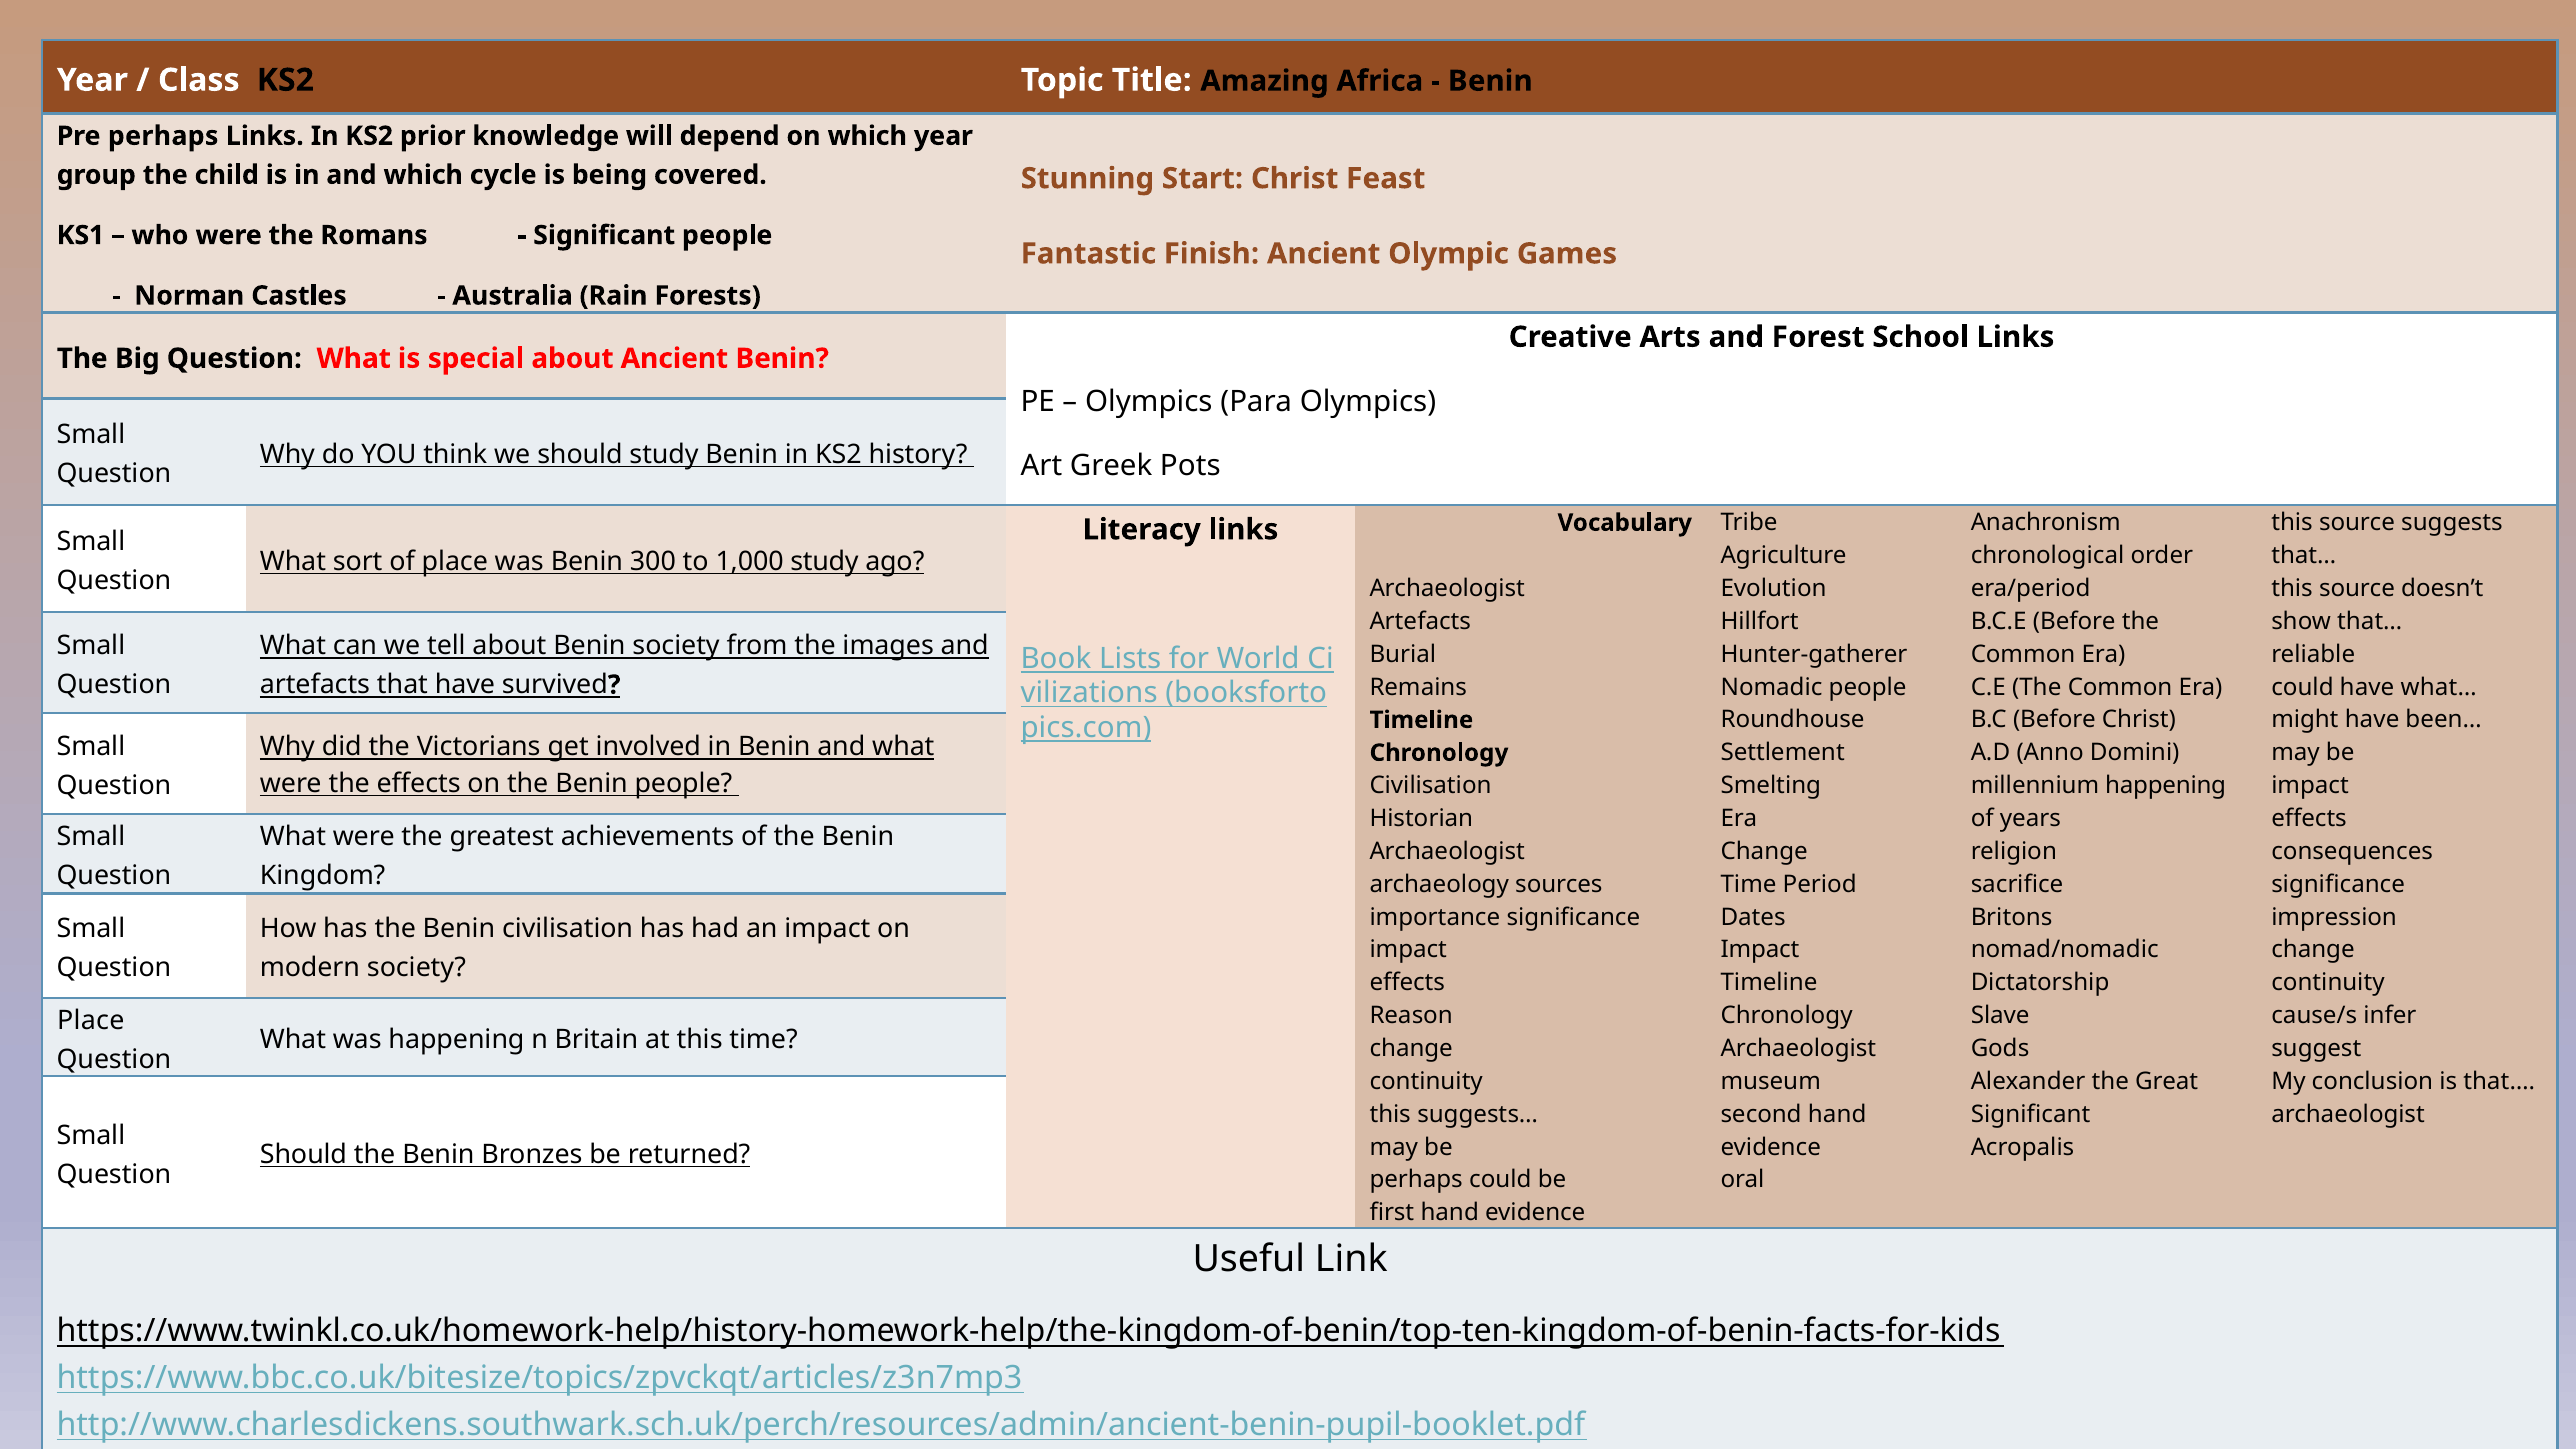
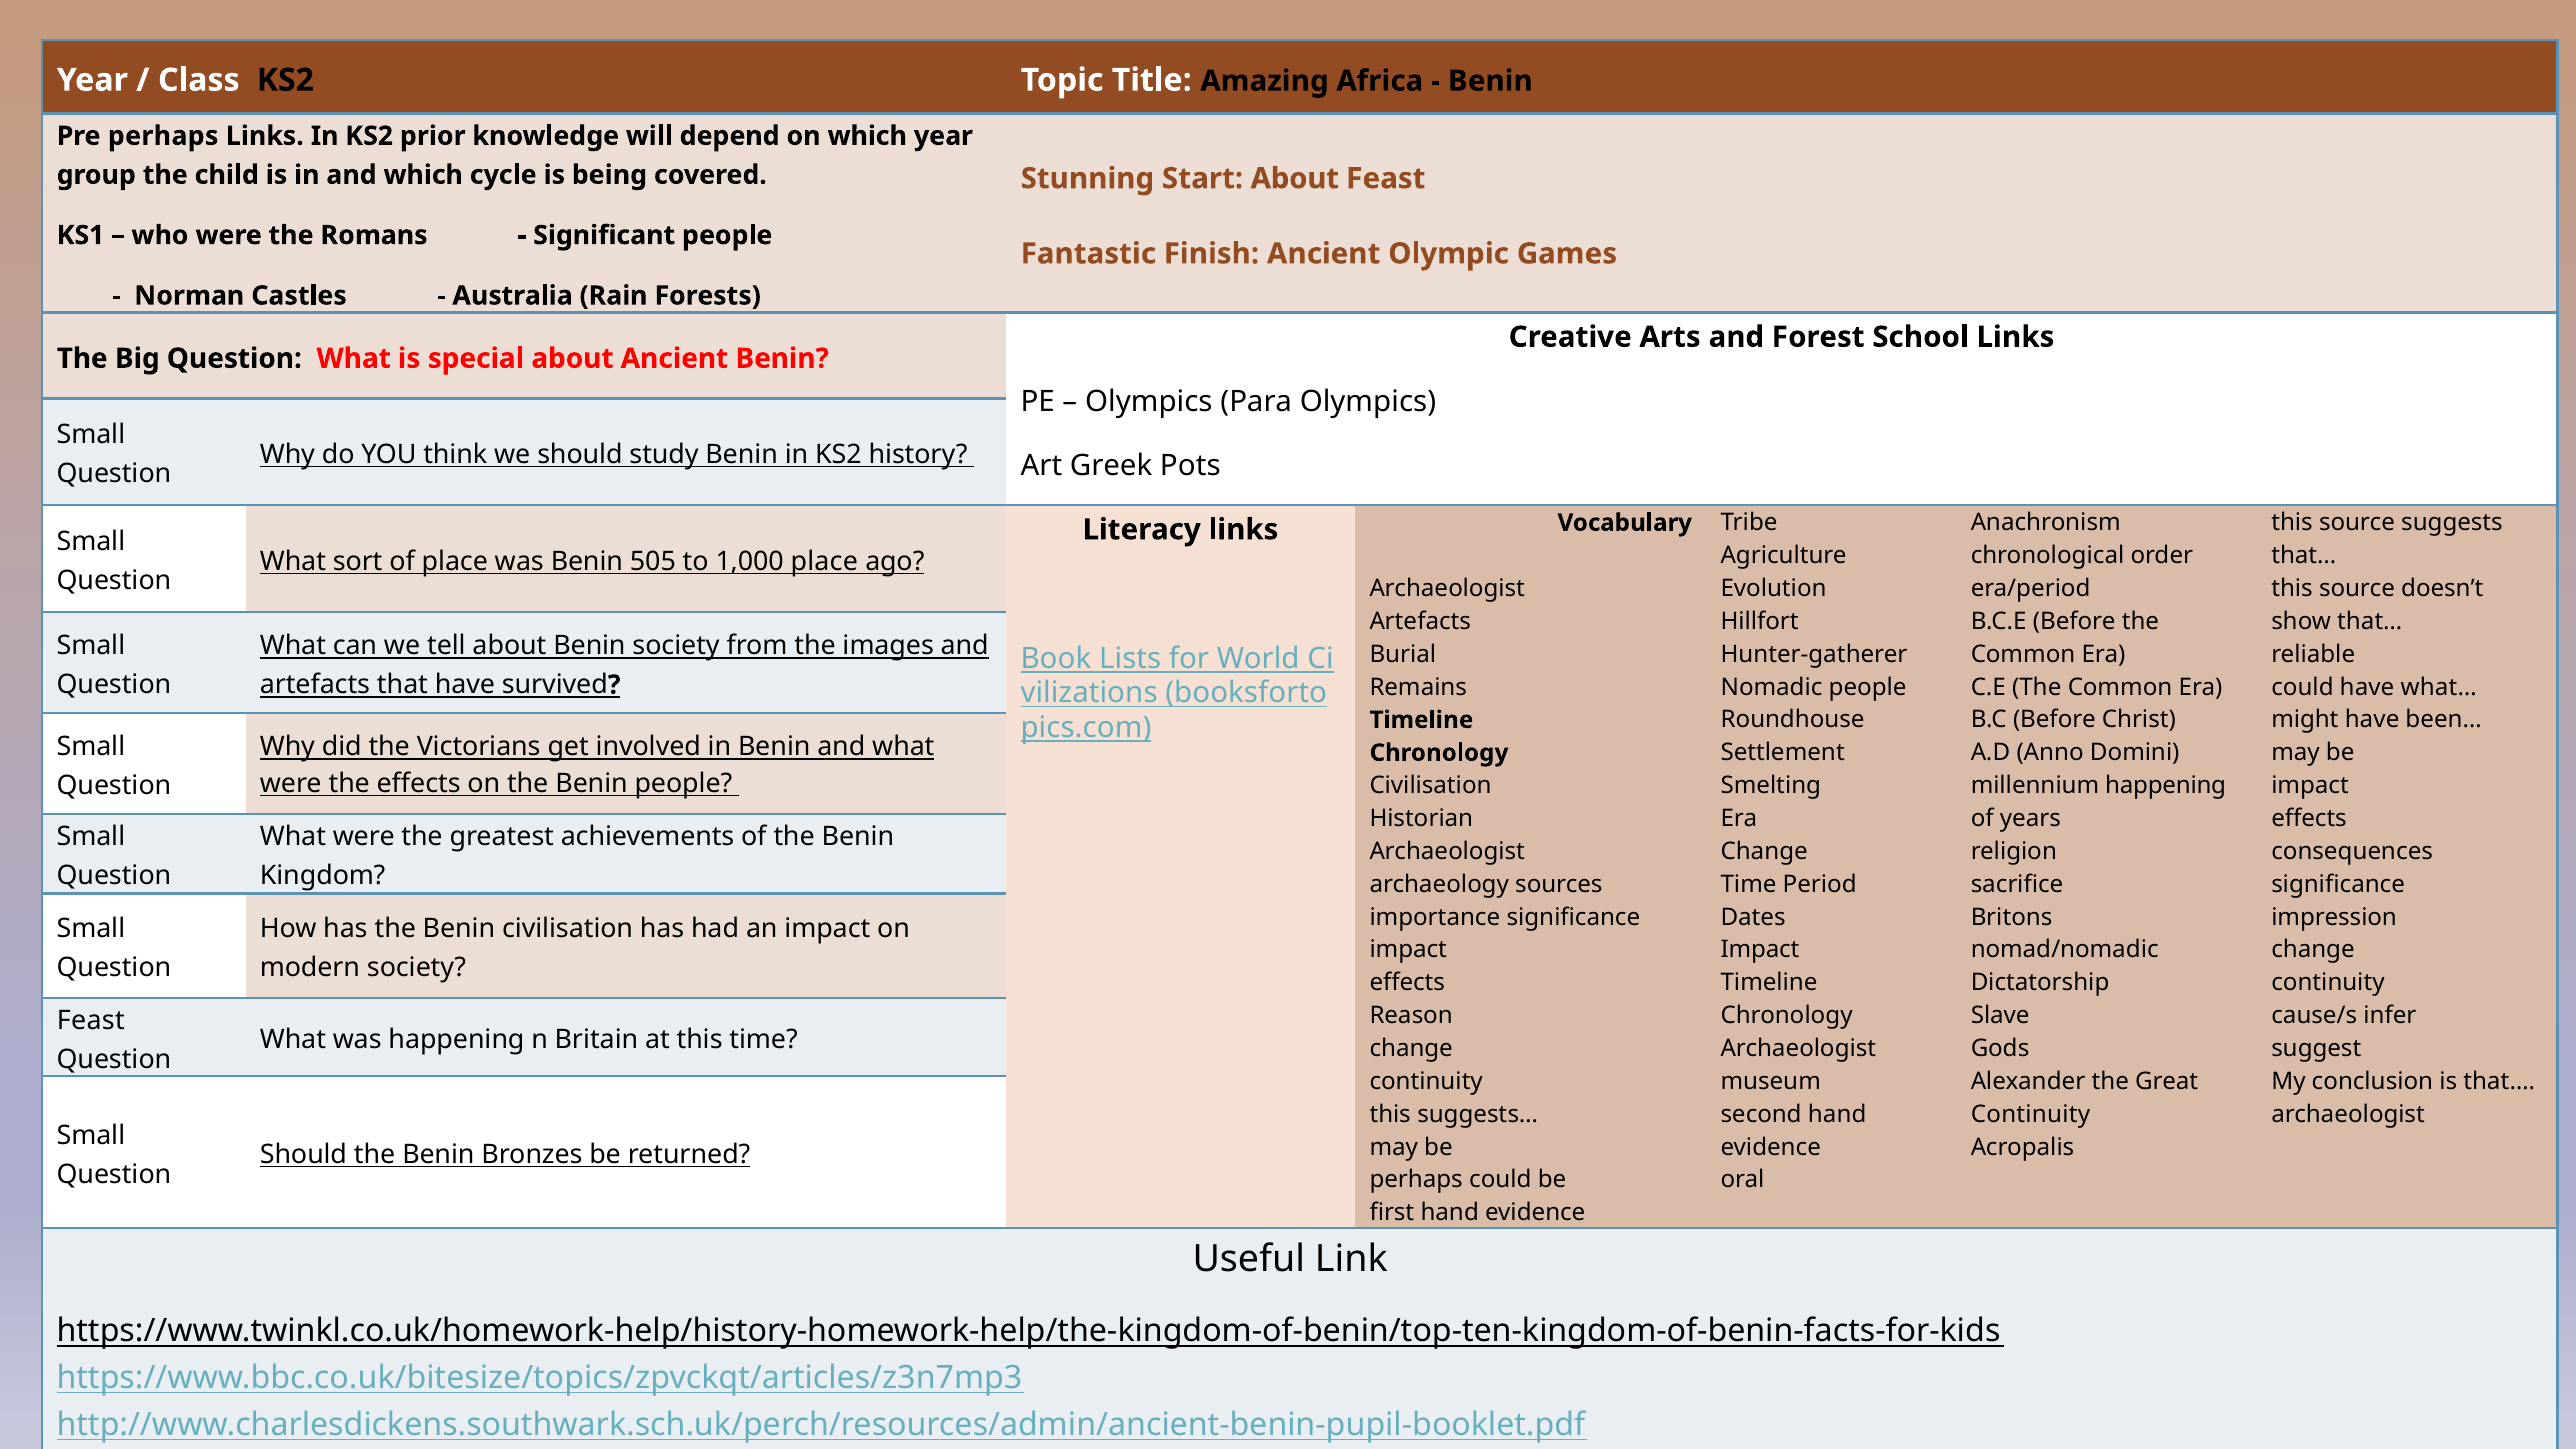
Start Christ: Christ -> About
300: 300 -> 505
1,000 study: study -> place
Place at (91, 1020): Place -> Feast
Significant at (2031, 1114): Significant -> Continuity
